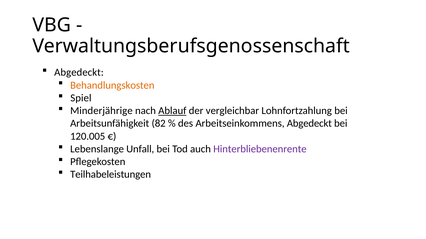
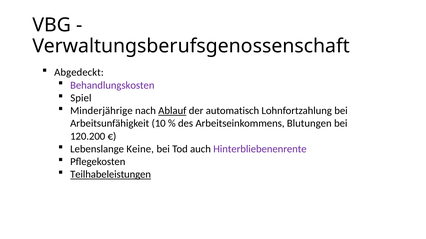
Behandlungskosten colour: orange -> purple
vergleichbar: vergleichbar -> automatisch
82: 82 -> 10
Arbeitseinkommens Abgedeckt: Abgedeckt -> Blutungen
120.005: 120.005 -> 120.200
Unfall: Unfall -> Keine
Teilhabeleistungen underline: none -> present
